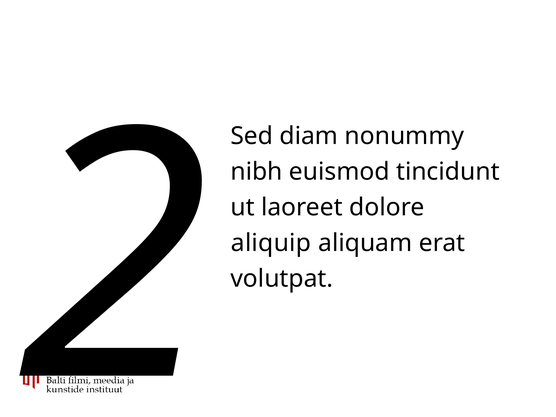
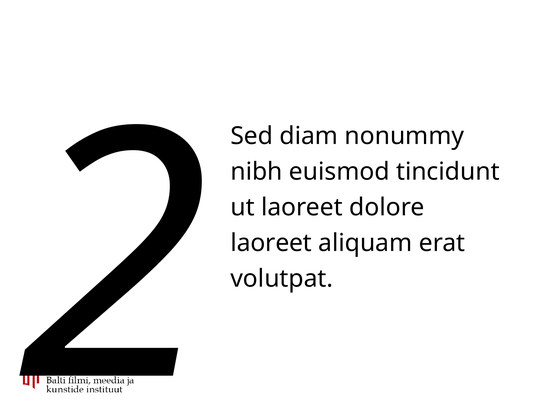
aliquip at (271, 243): aliquip -> laoreet
